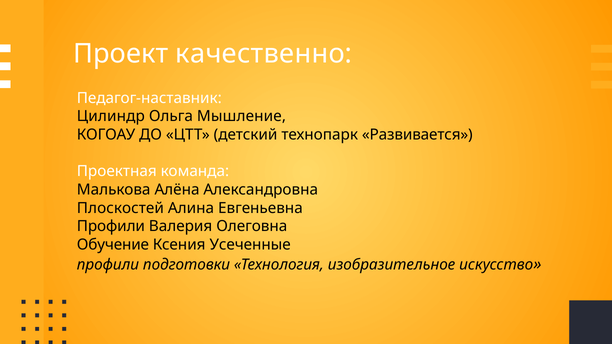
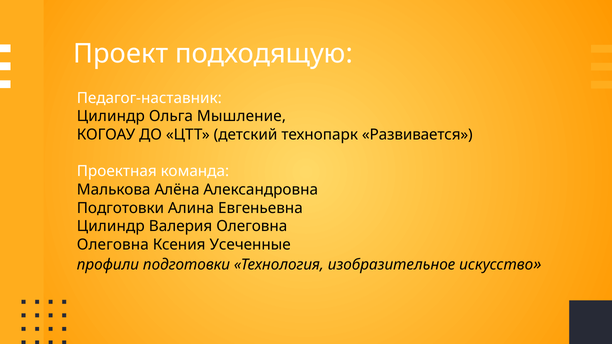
качественно: качественно -> подходящую
Плоскостей at (120, 208): Плоскостей -> Подготовки
Профили at (111, 227): Профили -> Цилиндр
Обучение at (113, 245): Обучение -> Олеговна
